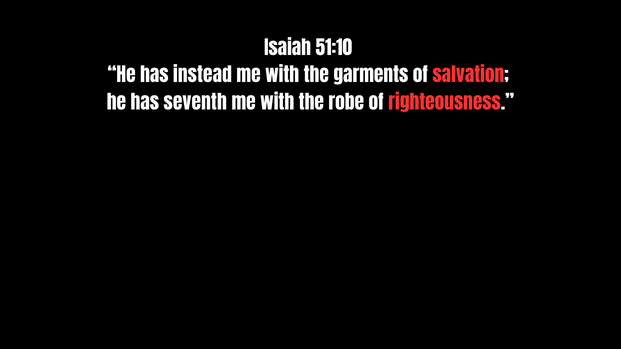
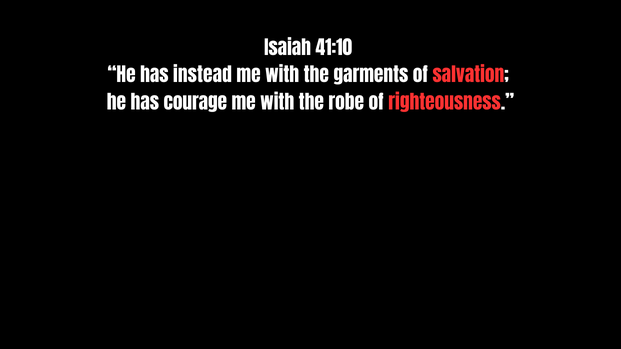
51:10: 51:10 -> 41:10
seventh: seventh -> courage
